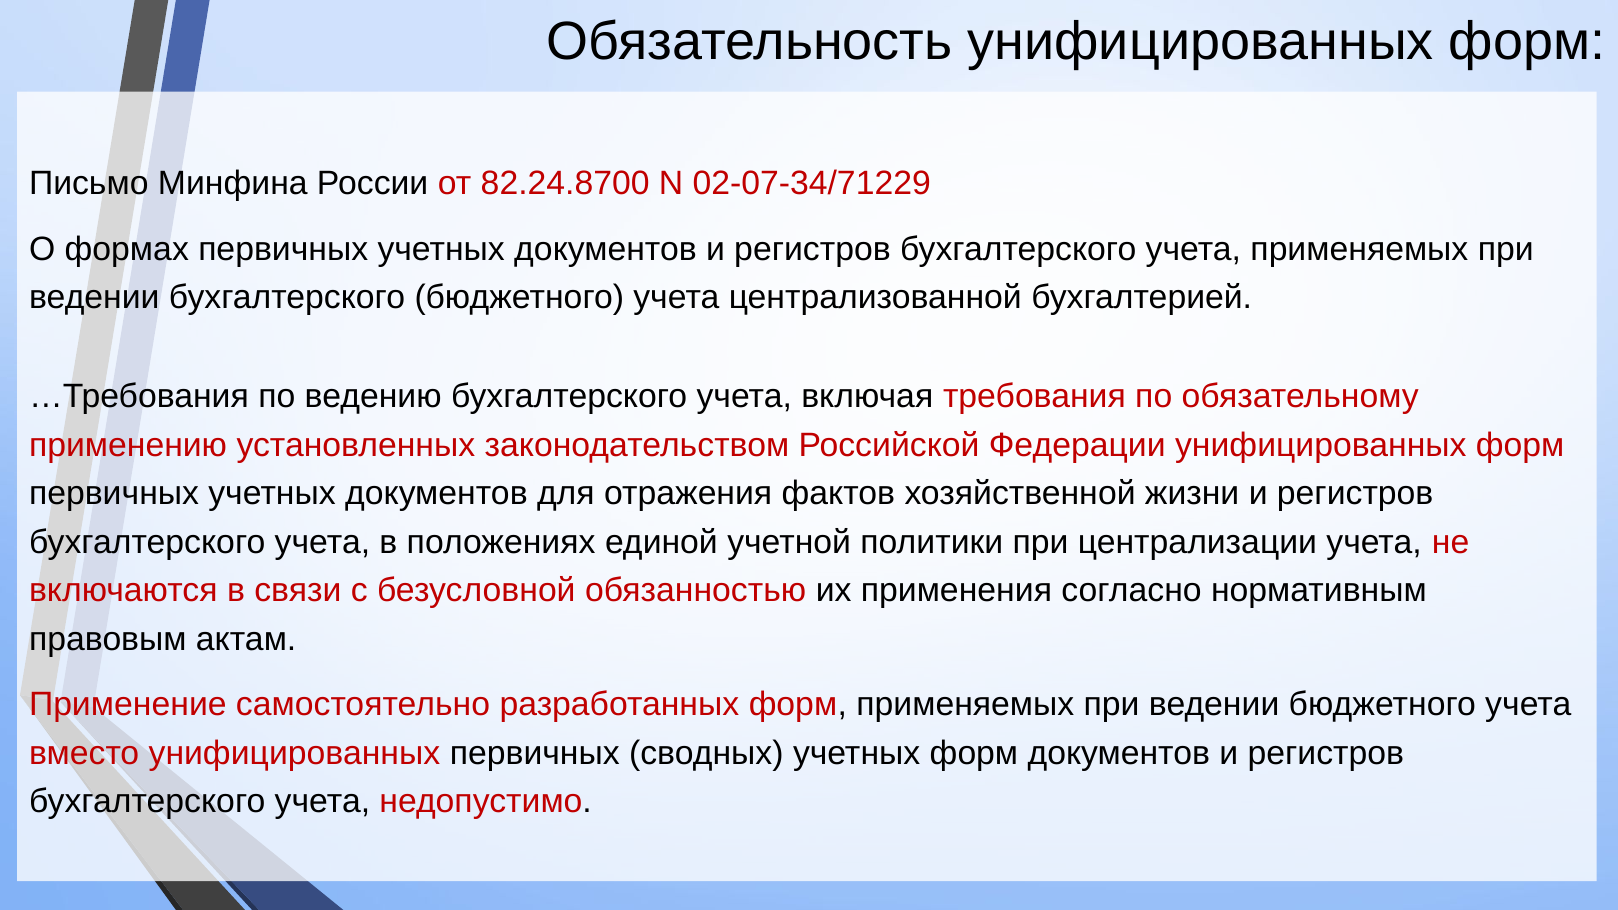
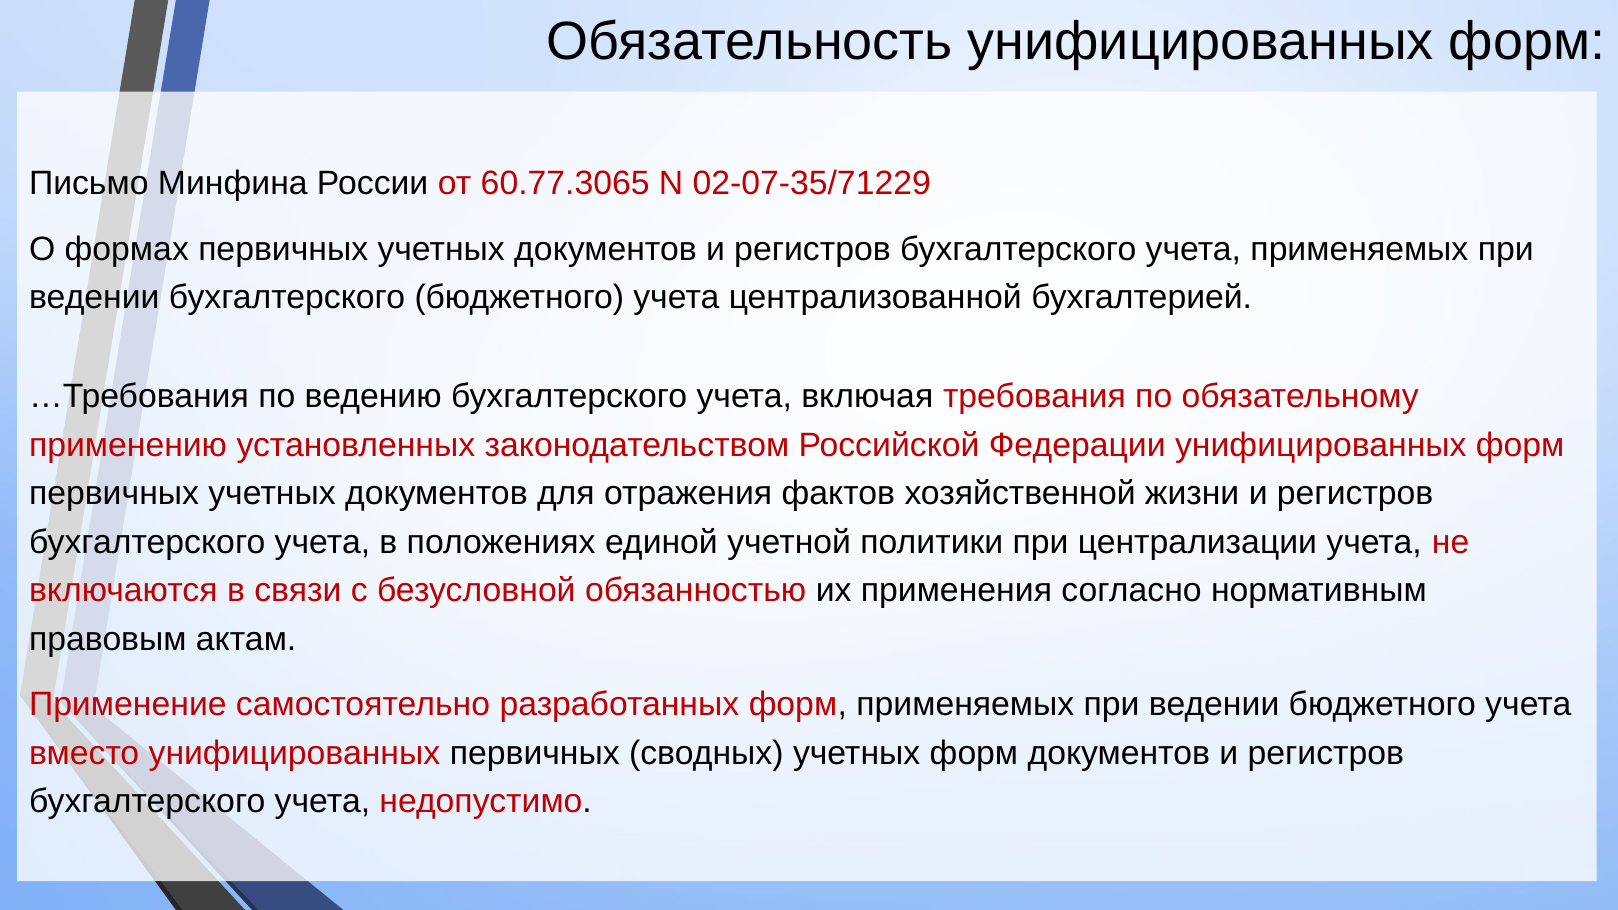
82.24.8700: 82.24.8700 -> 60.77.3065
02-07-34/71229: 02-07-34/71229 -> 02-07-35/71229
